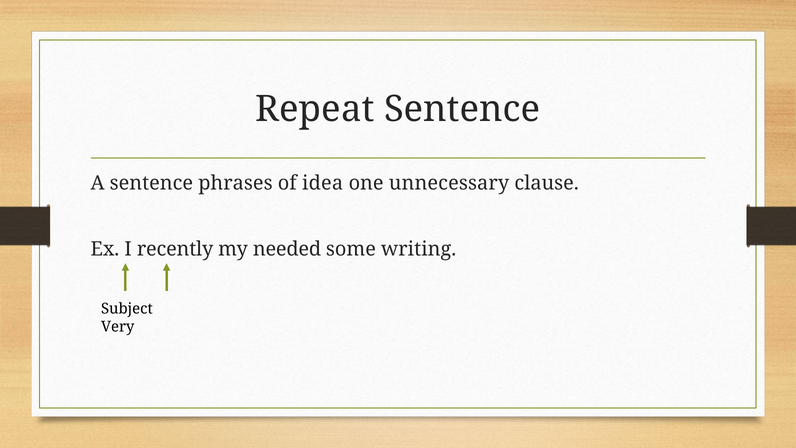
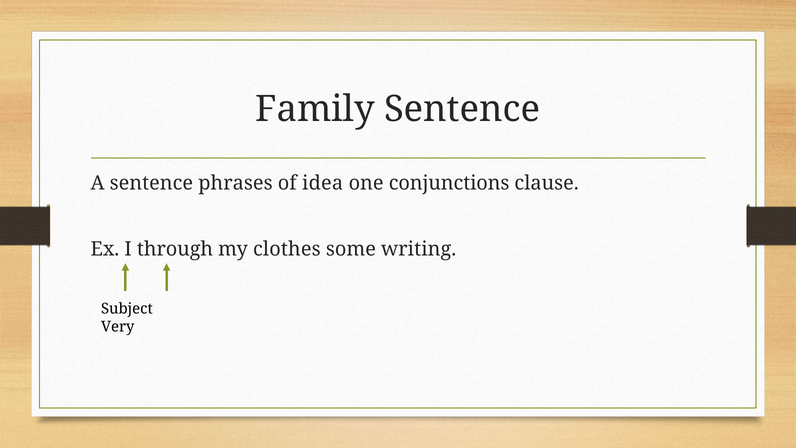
Repeat: Repeat -> Family
unnecessary: unnecessary -> conjunctions
recently: recently -> through
needed: needed -> clothes
